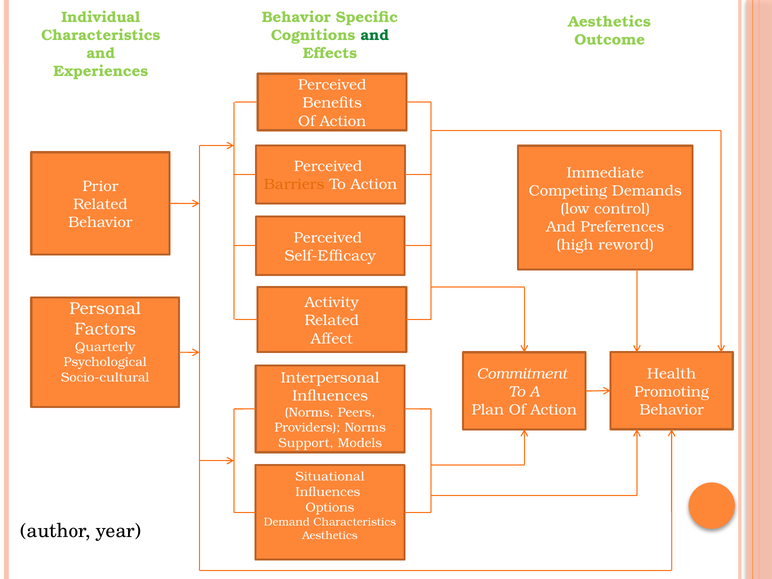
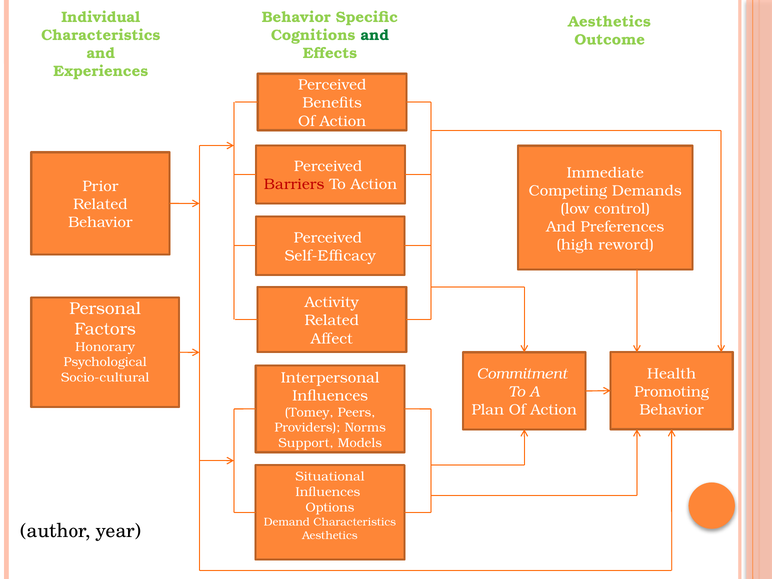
Barriers colour: orange -> red
Quarterly: Quarterly -> Honorary
Norms at (309, 412): Norms -> Tomey
